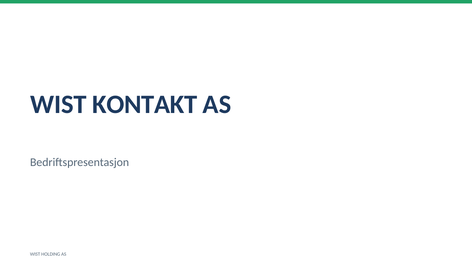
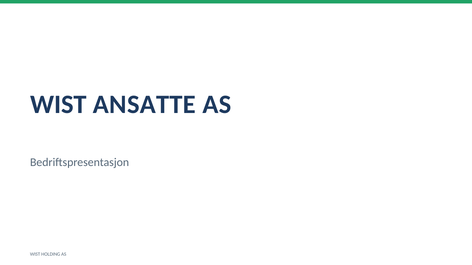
KONTAKT: KONTAKT -> ANSATTE
